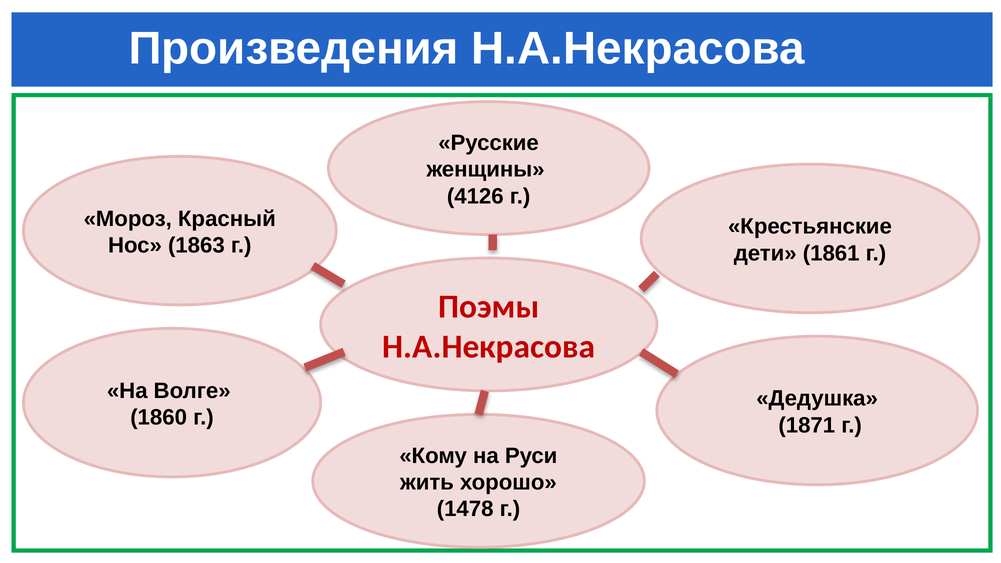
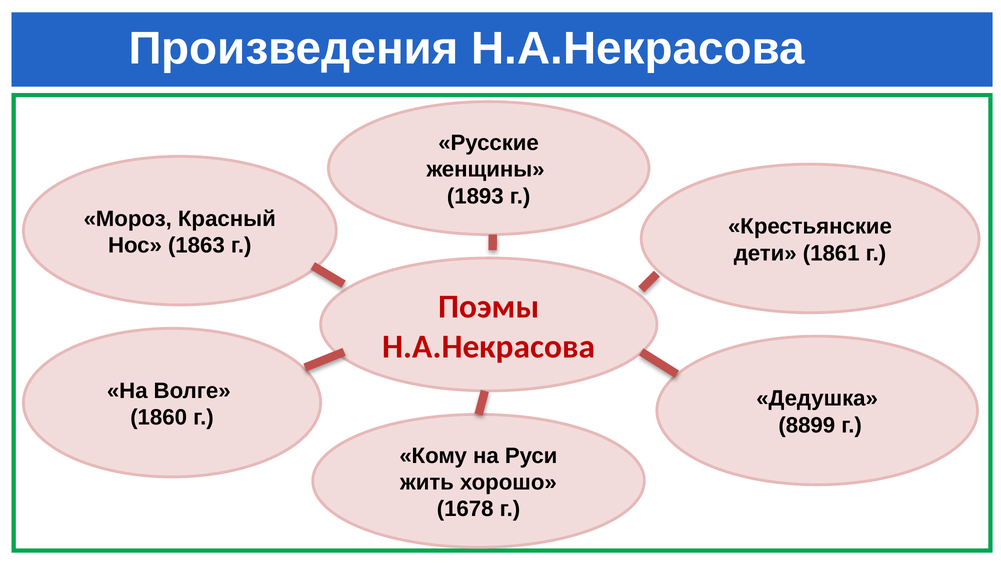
4126: 4126 -> 1893
1871: 1871 -> 8899
1478: 1478 -> 1678
